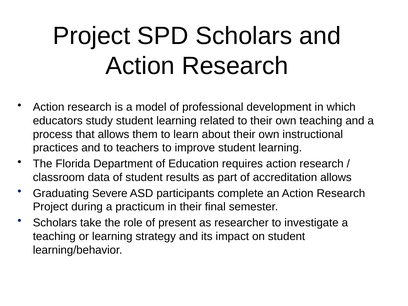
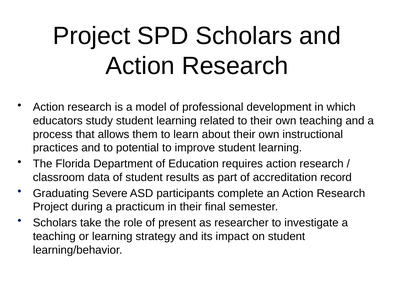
teachers: teachers -> potential
accreditation allows: allows -> record
